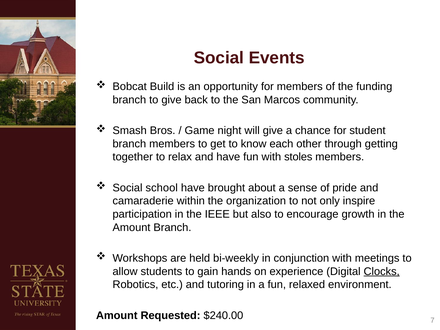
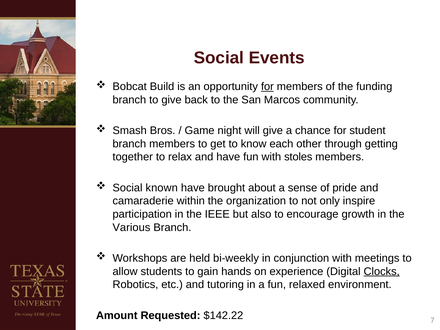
for at (267, 87) underline: none -> present
school: school -> known
Amount at (132, 227): Amount -> Various
$240.00: $240.00 -> $142.22
